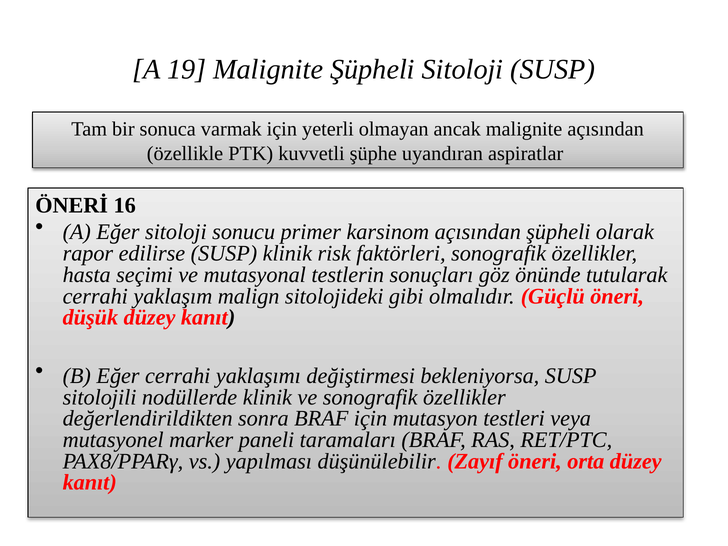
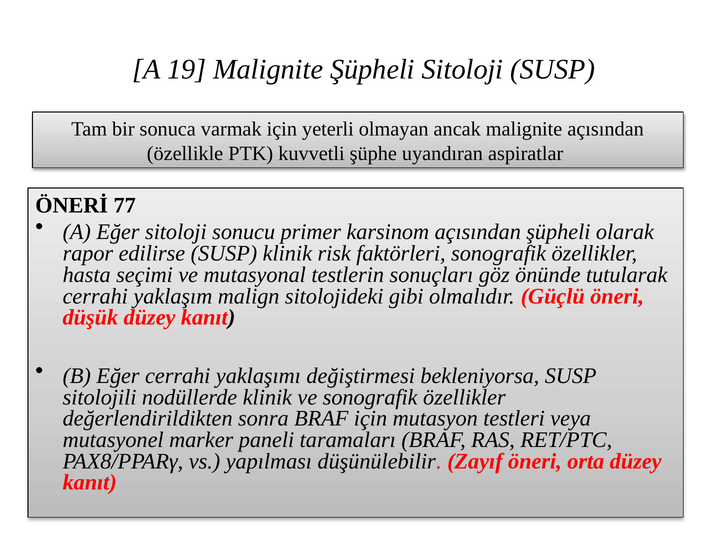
16: 16 -> 77
